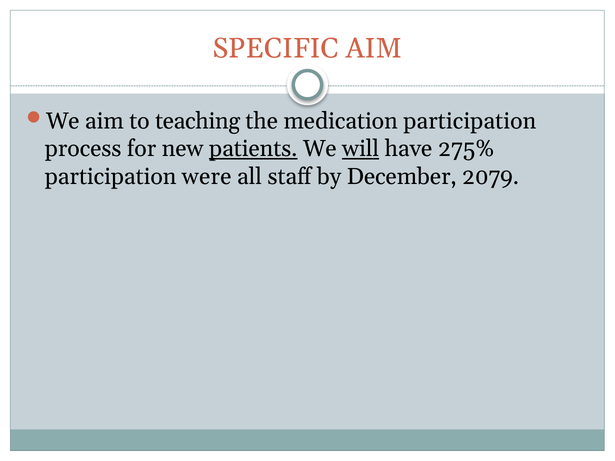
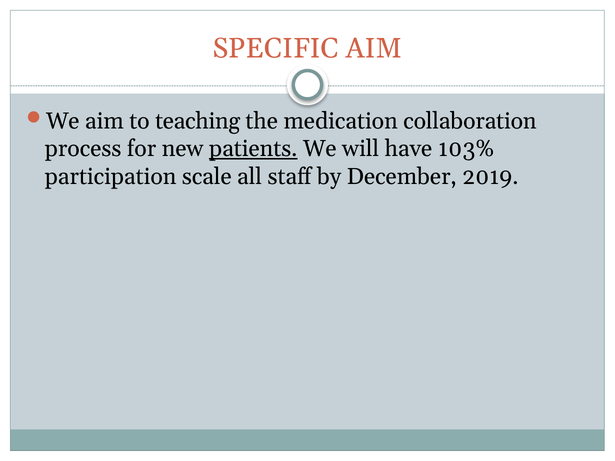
medication participation: participation -> collaboration
will underline: present -> none
275%: 275% -> 103%
were: were -> scale
2079: 2079 -> 2019
